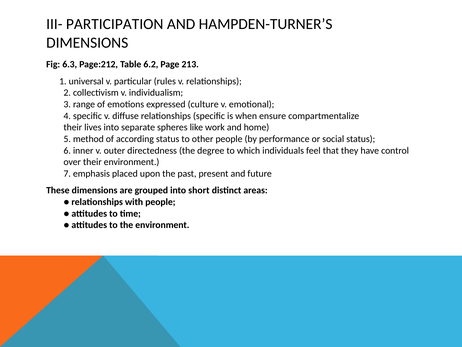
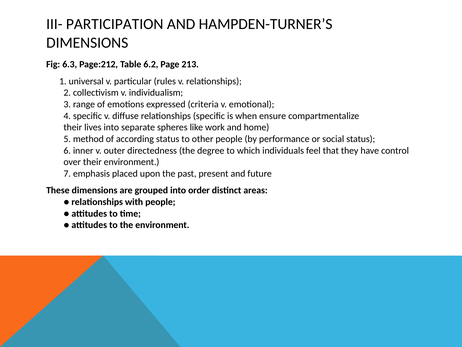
culture: culture -> criteria
short: short -> order
